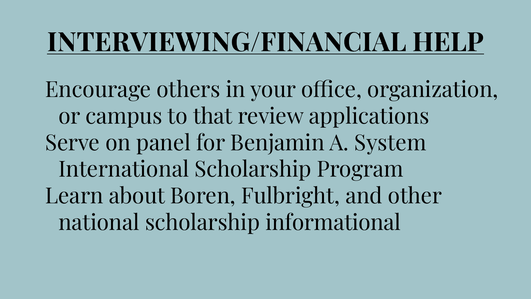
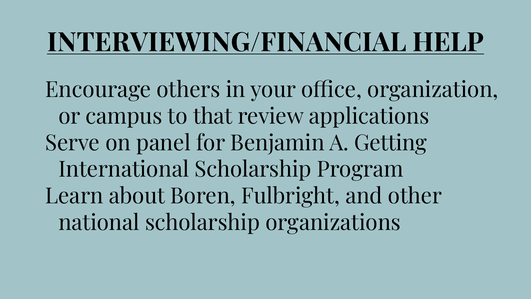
System: System -> Getting
informational: informational -> organizations
